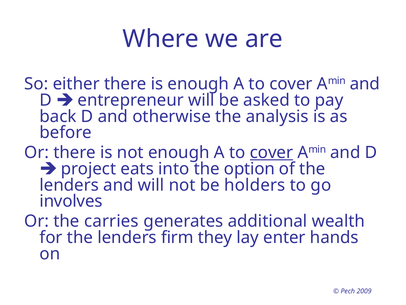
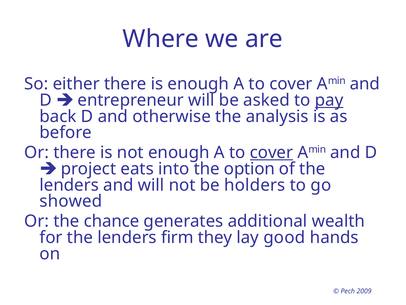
pay underline: none -> present
involves: involves -> showed
carries: carries -> chance
enter: enter -> good
